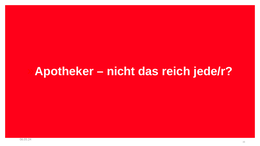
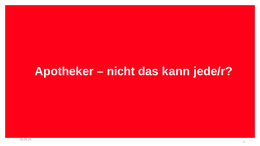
reich: reich -> kann
